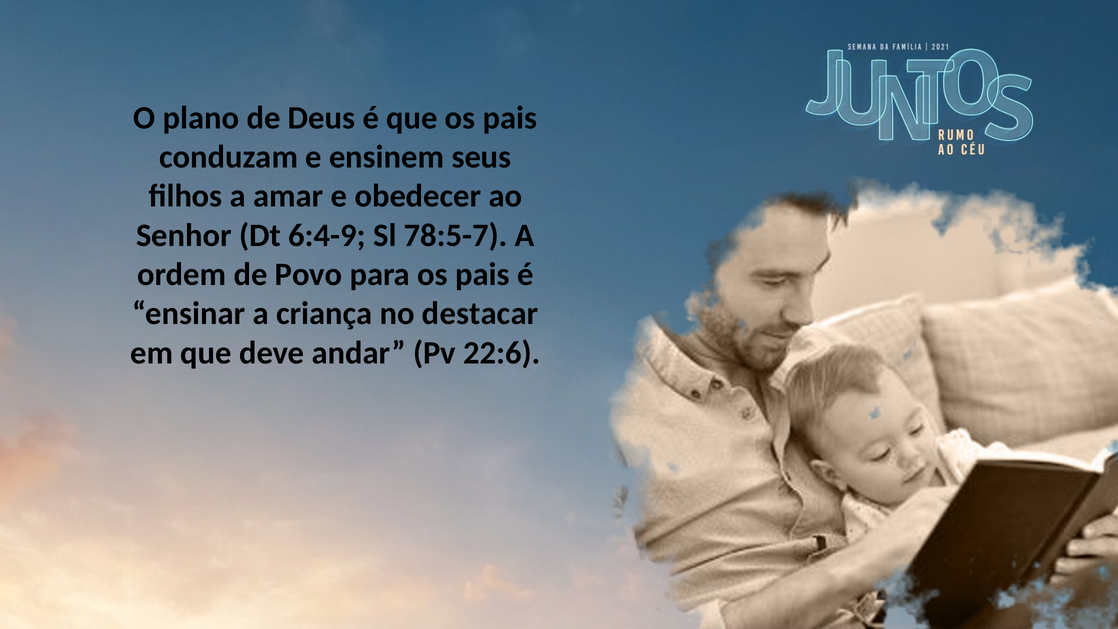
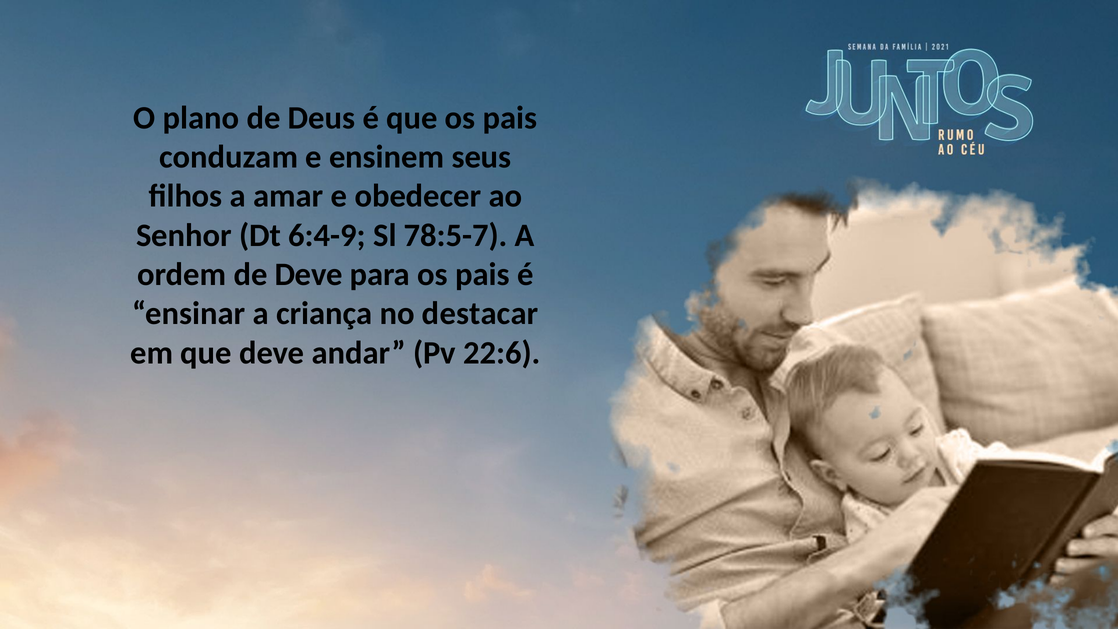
de Povo: Povo -> Deve
